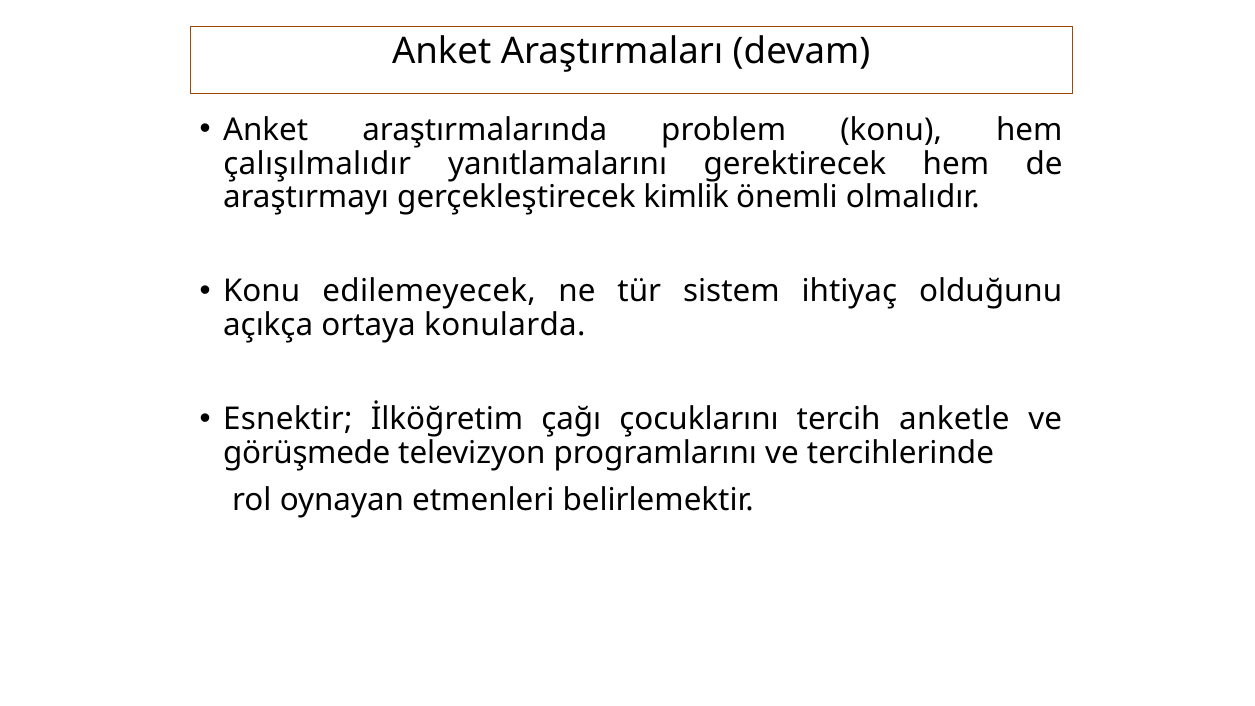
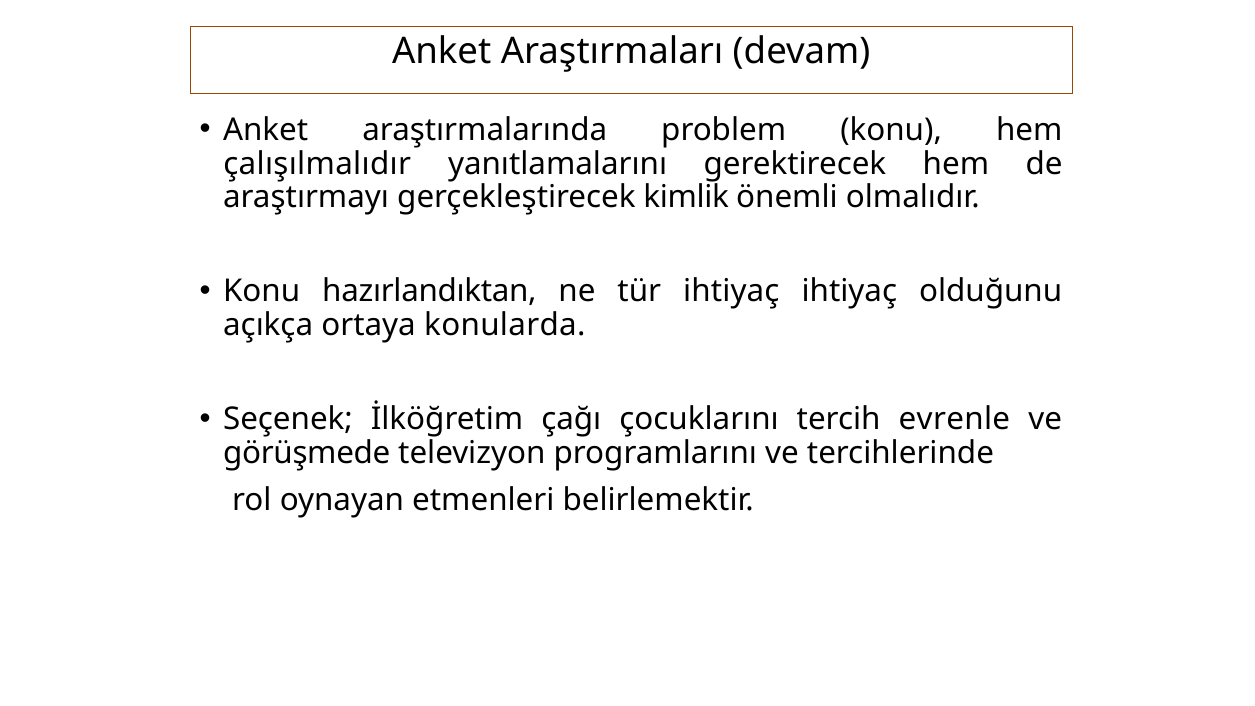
edilemeyecek: edilemeyecek -> hazırlandıktan
tür sistem: sistem -> ihtiyaç
Esnektir: Esnektir -> Seçenek
anketle: anketle -> evrenle
